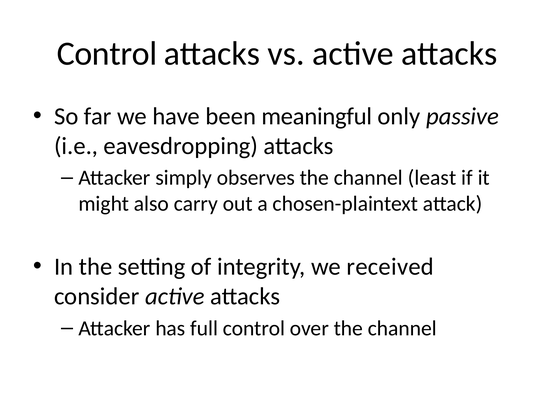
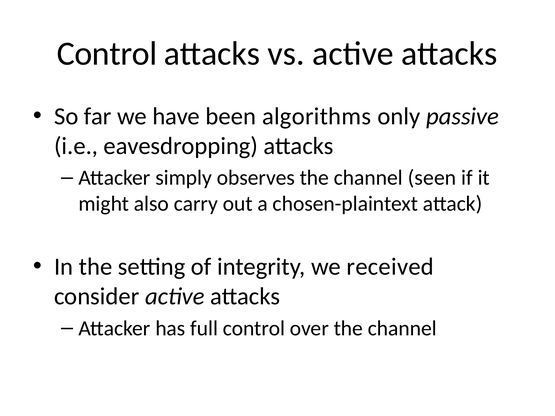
meaningful: meaningful -> algorithms
least: least -> seen
